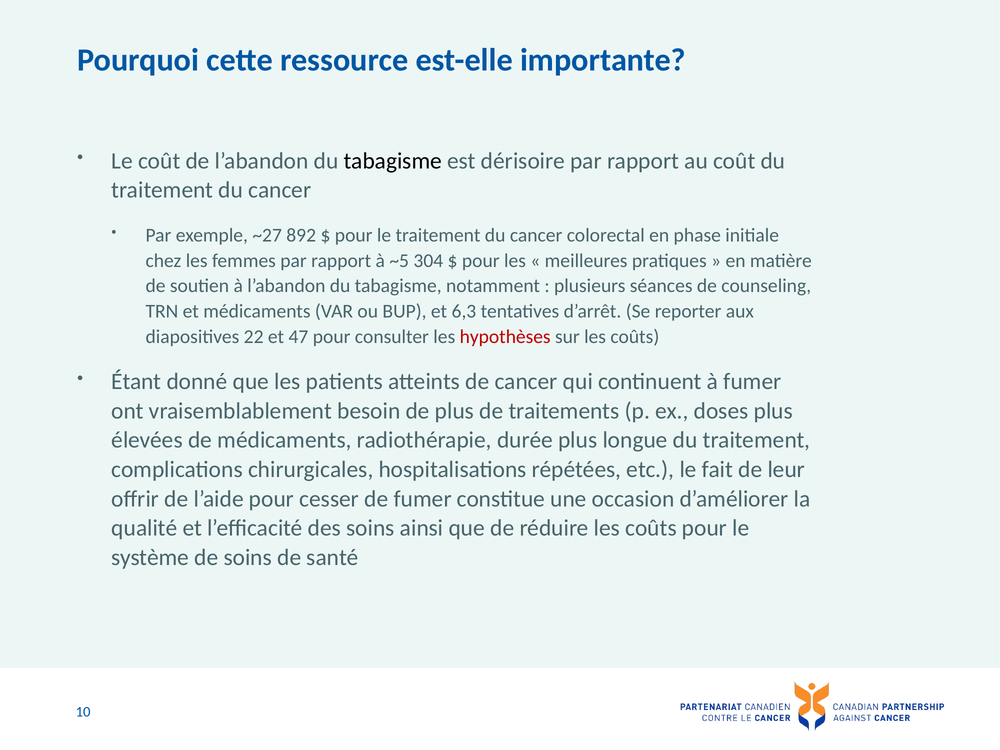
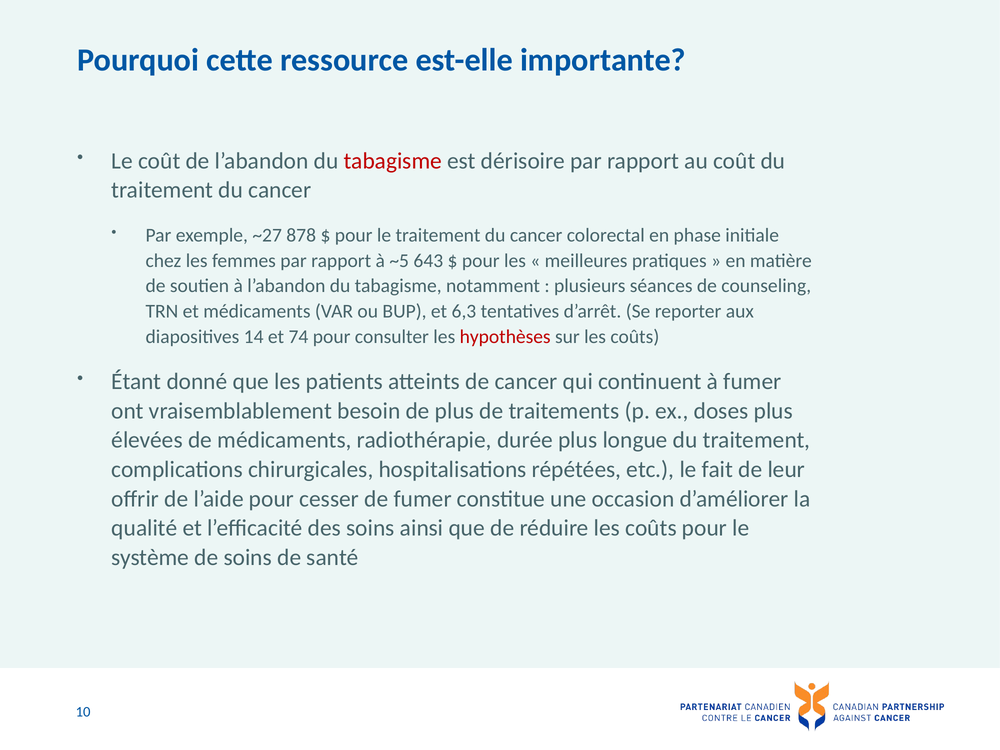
tabagisme at (393, 161) colour: black -> red
892: 892 -> 878
304: 304 -> 643
22: 22 -> 14
47: 47 -> 74
